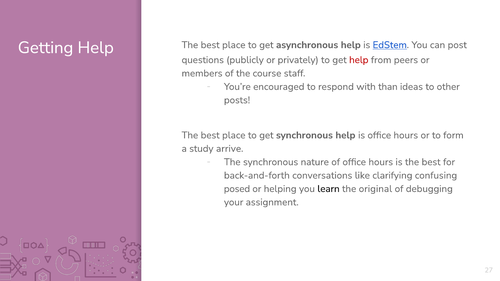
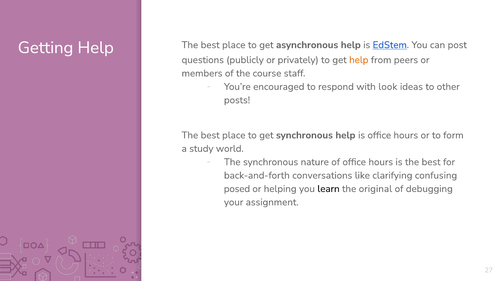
help at (359, 60) colour: red -> orange
than: than -> look
arrive: arrive -> world
